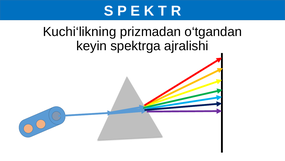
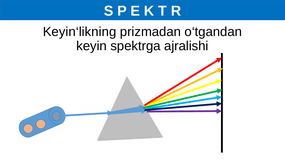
Kuchi‘likning: Kuchi‘likning -> Keyin‘likning
